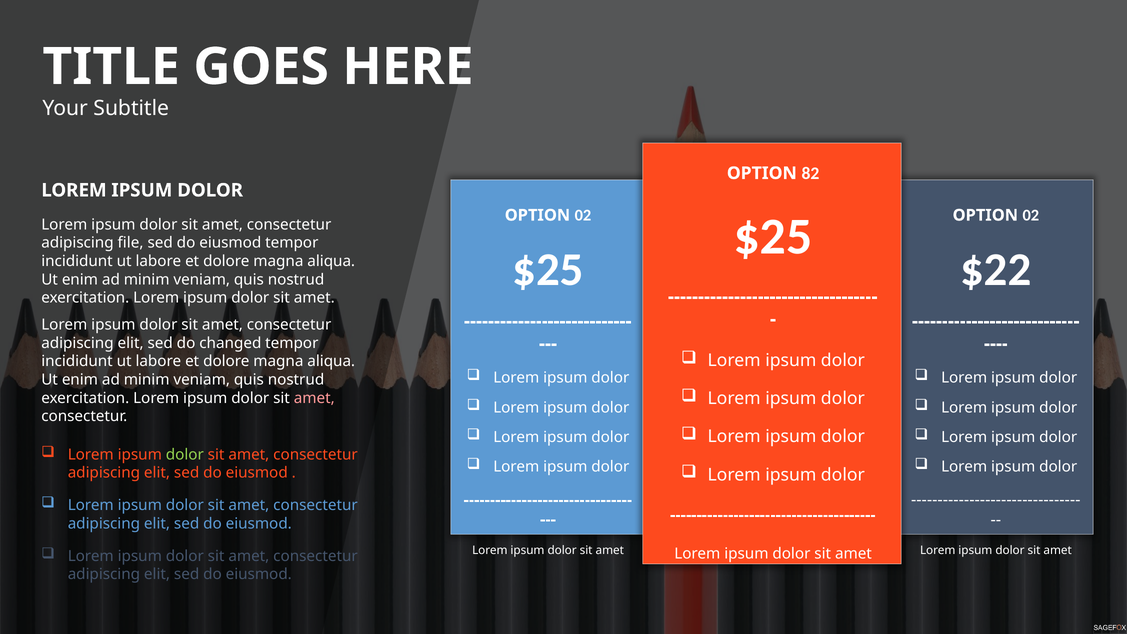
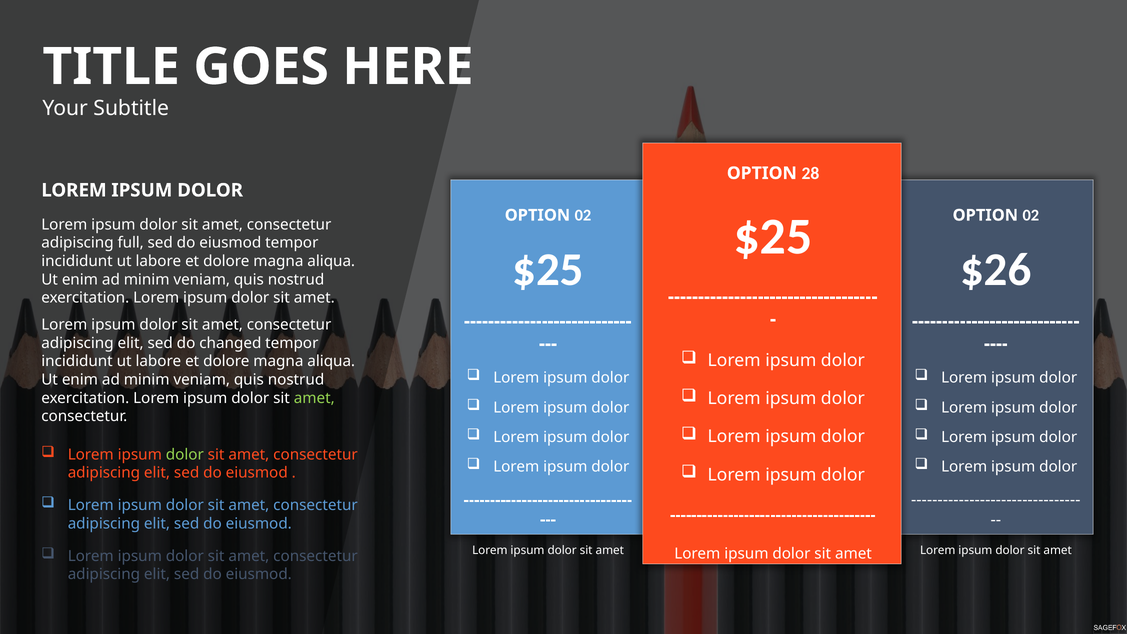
82: 82 -> 28
file: file -> full
$22: $22 -> $26
amet at (314, 398) colour: pink -> light green
